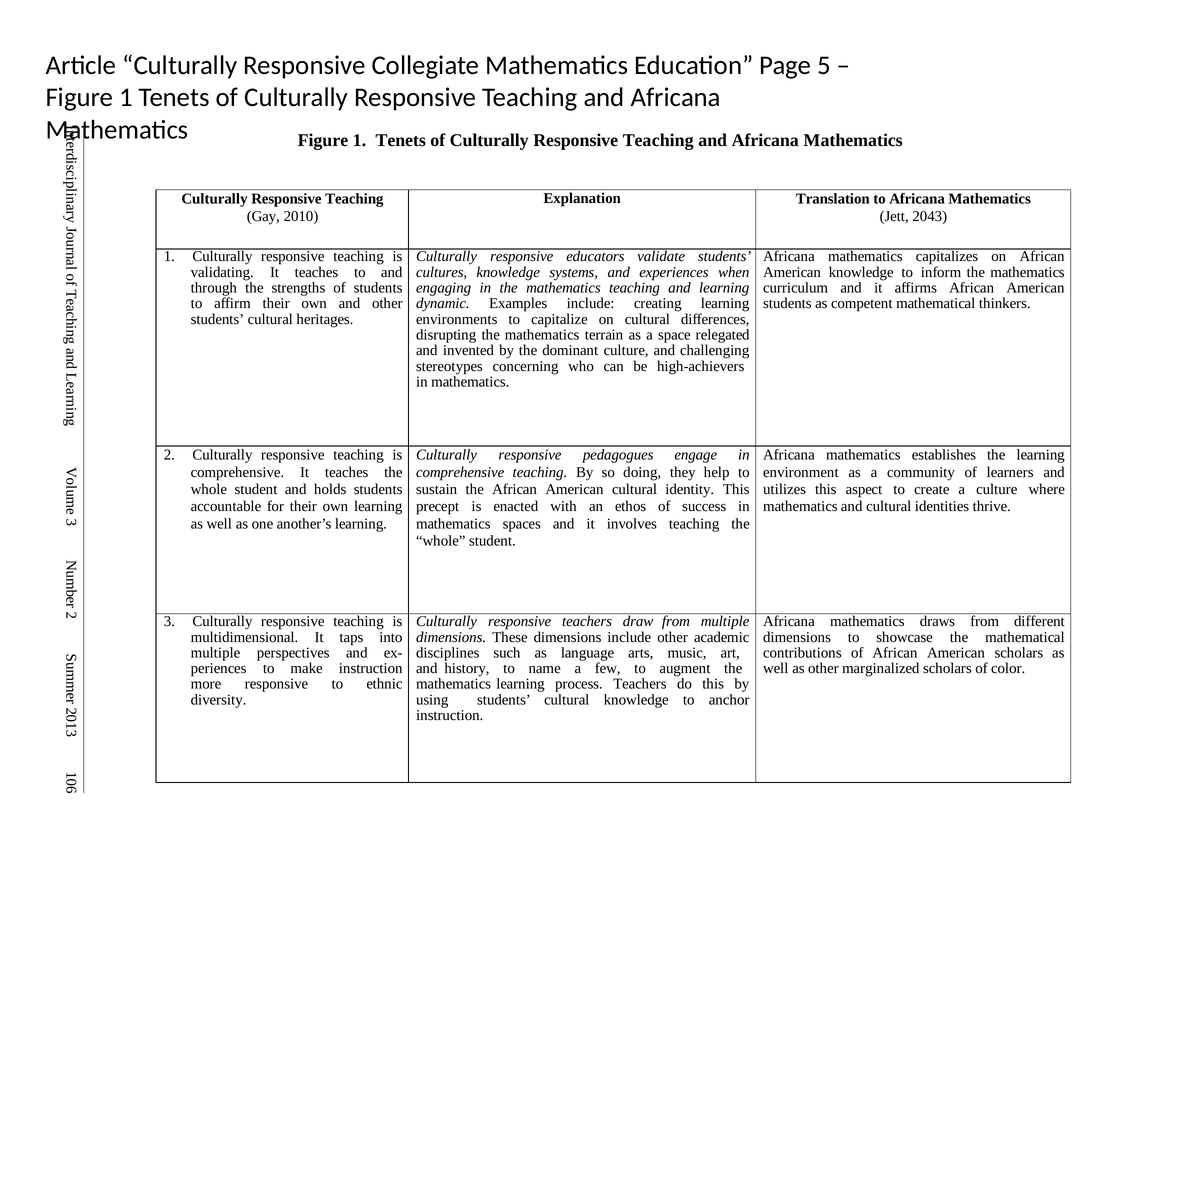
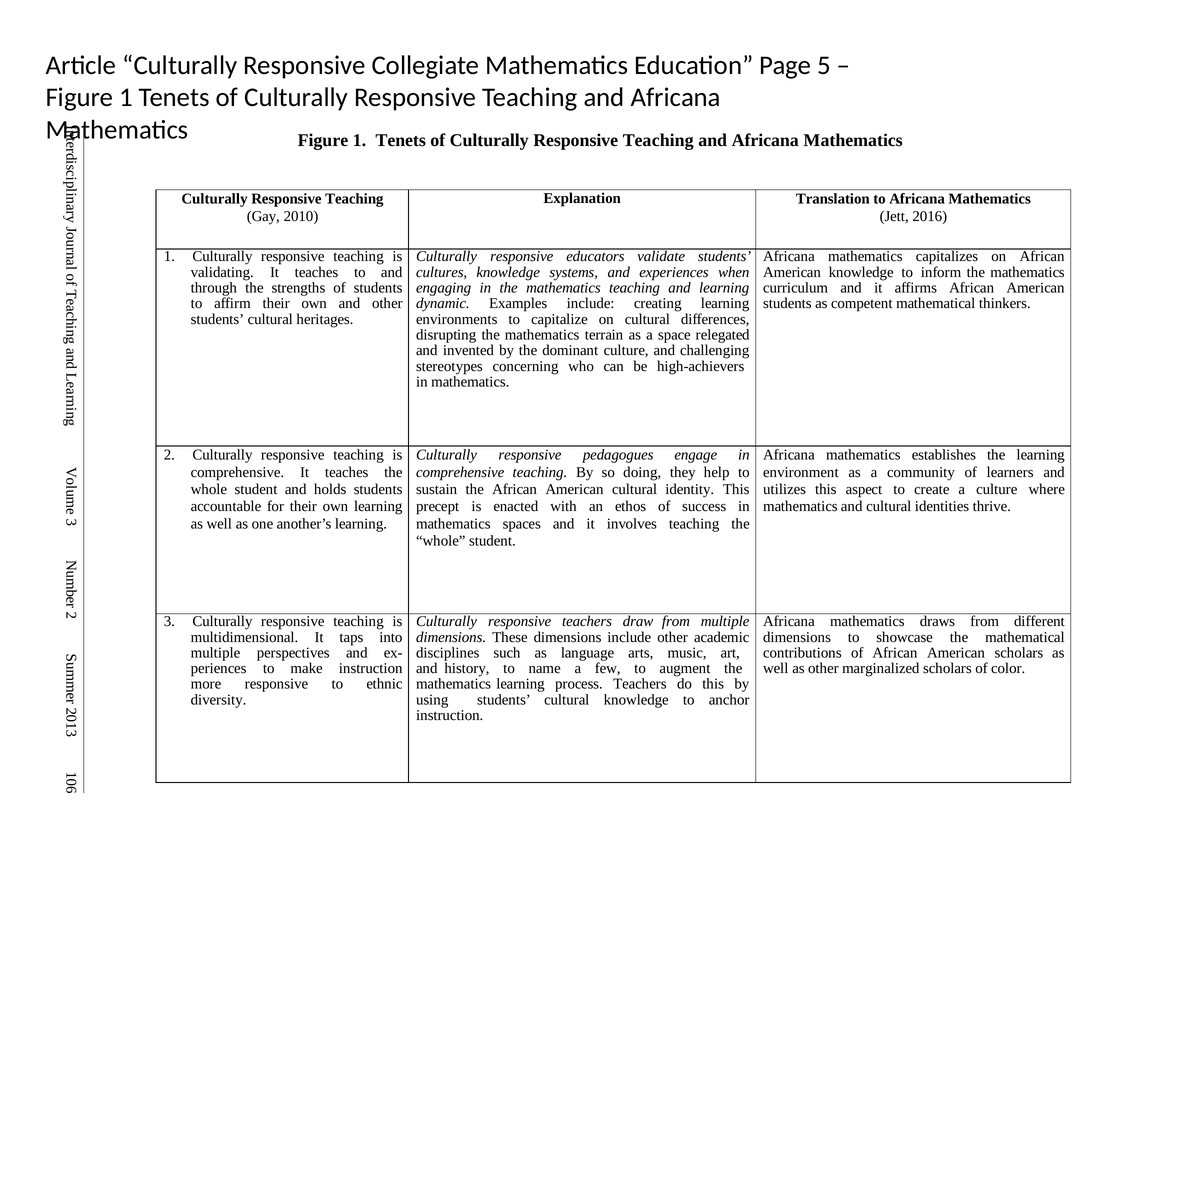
2043: 2043 -> 2016
